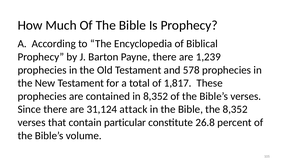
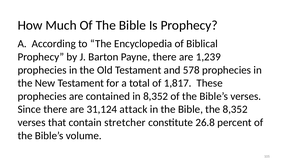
particular: particular -> stretcher
